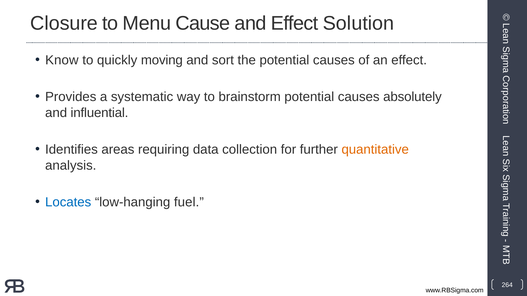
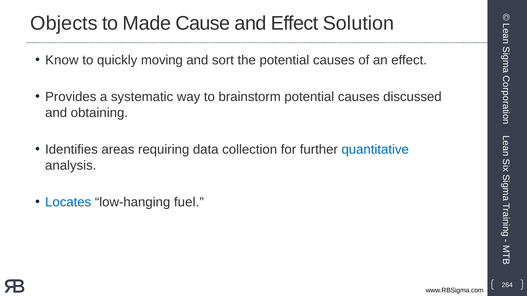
Closure: Closure -> Objects
Menu: Menu -> Made
absolutely: absolutely -> discussed
influential: influential -> obtaining
quantitative colour: orange -> blue
